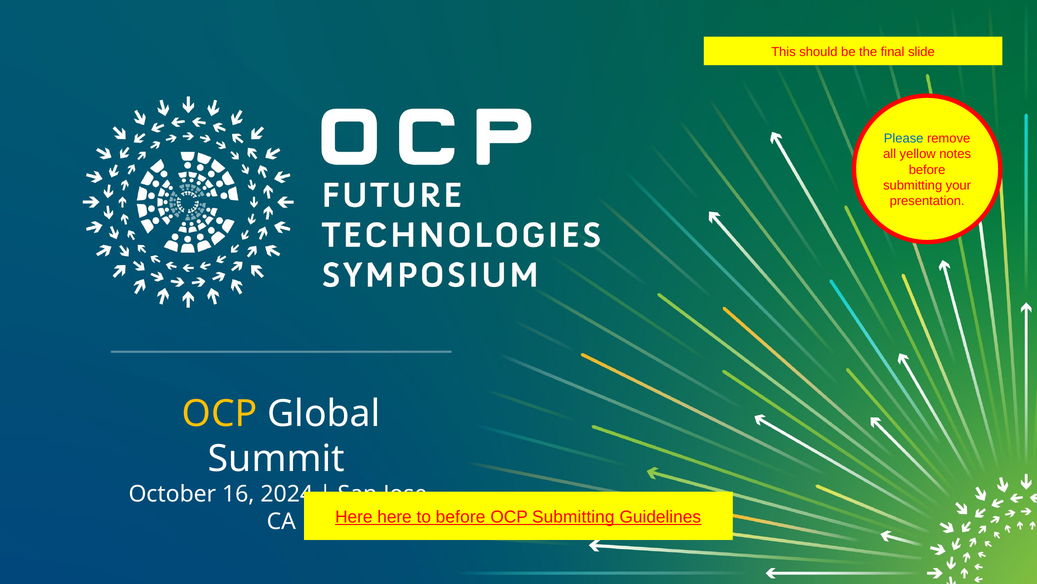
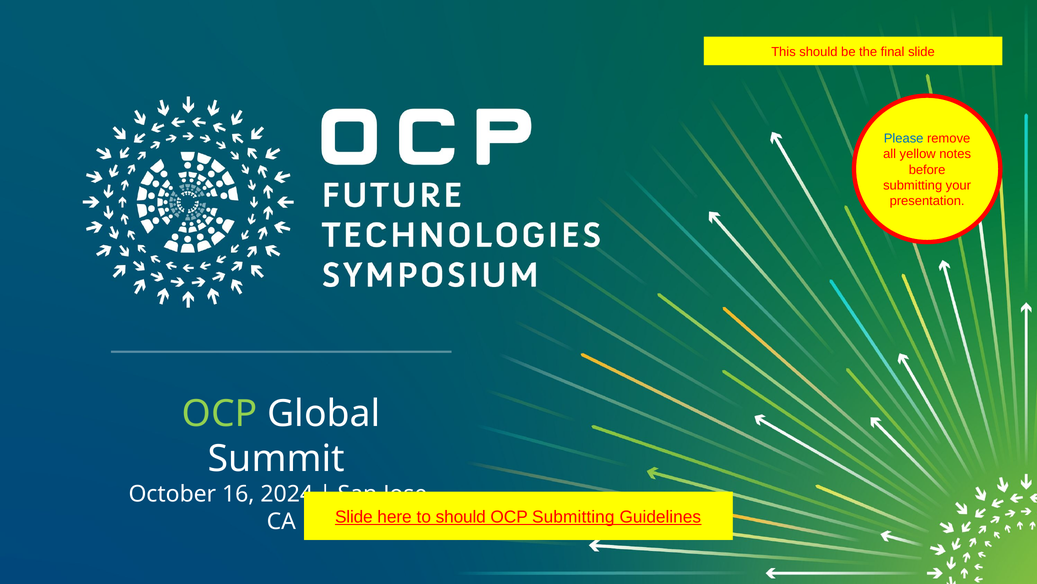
OCP at (220, 413) colour: yellow -> light green
Here at (354, 516): Here -> Slide
to before: before -> should
